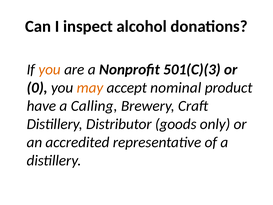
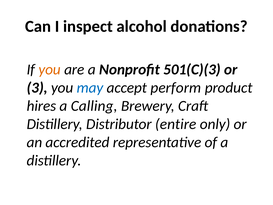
0: 0 -> 3
may colour: orange -> blue
nominal: nominal -> perform
have: have -> hires
goods: goods -> entire
